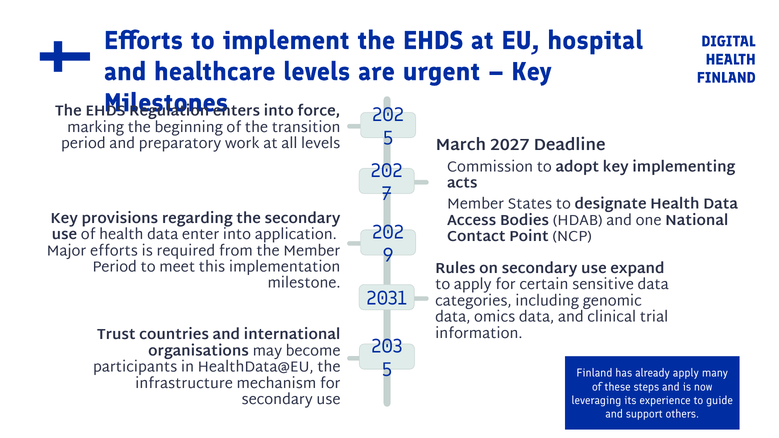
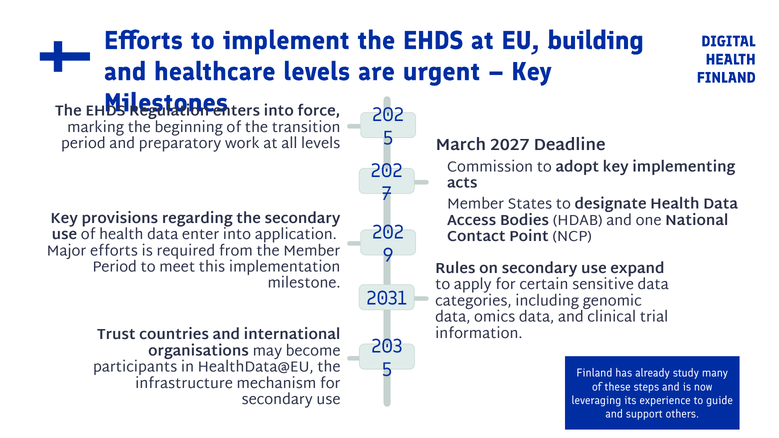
hospital: hospital -> building
already apply: apply -> study
